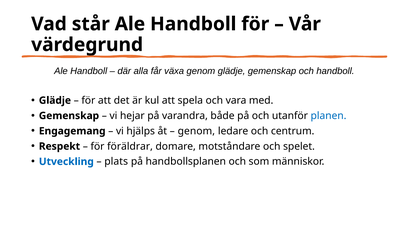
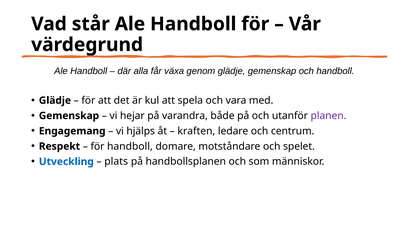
planen colour: blue -> purple
genom at (196, 131): genom -> kraften
för föräldrar: föräldrar -> handboll
